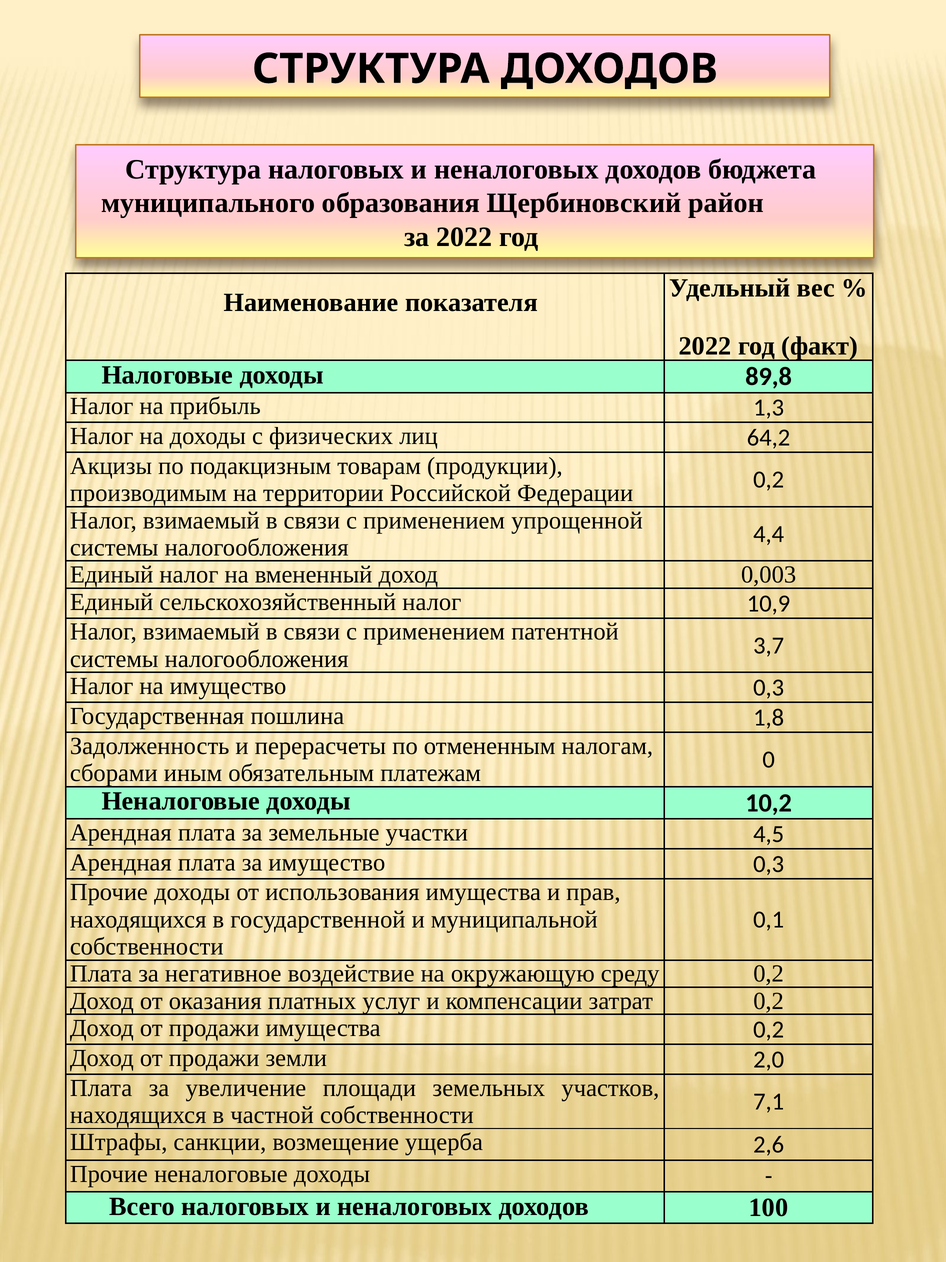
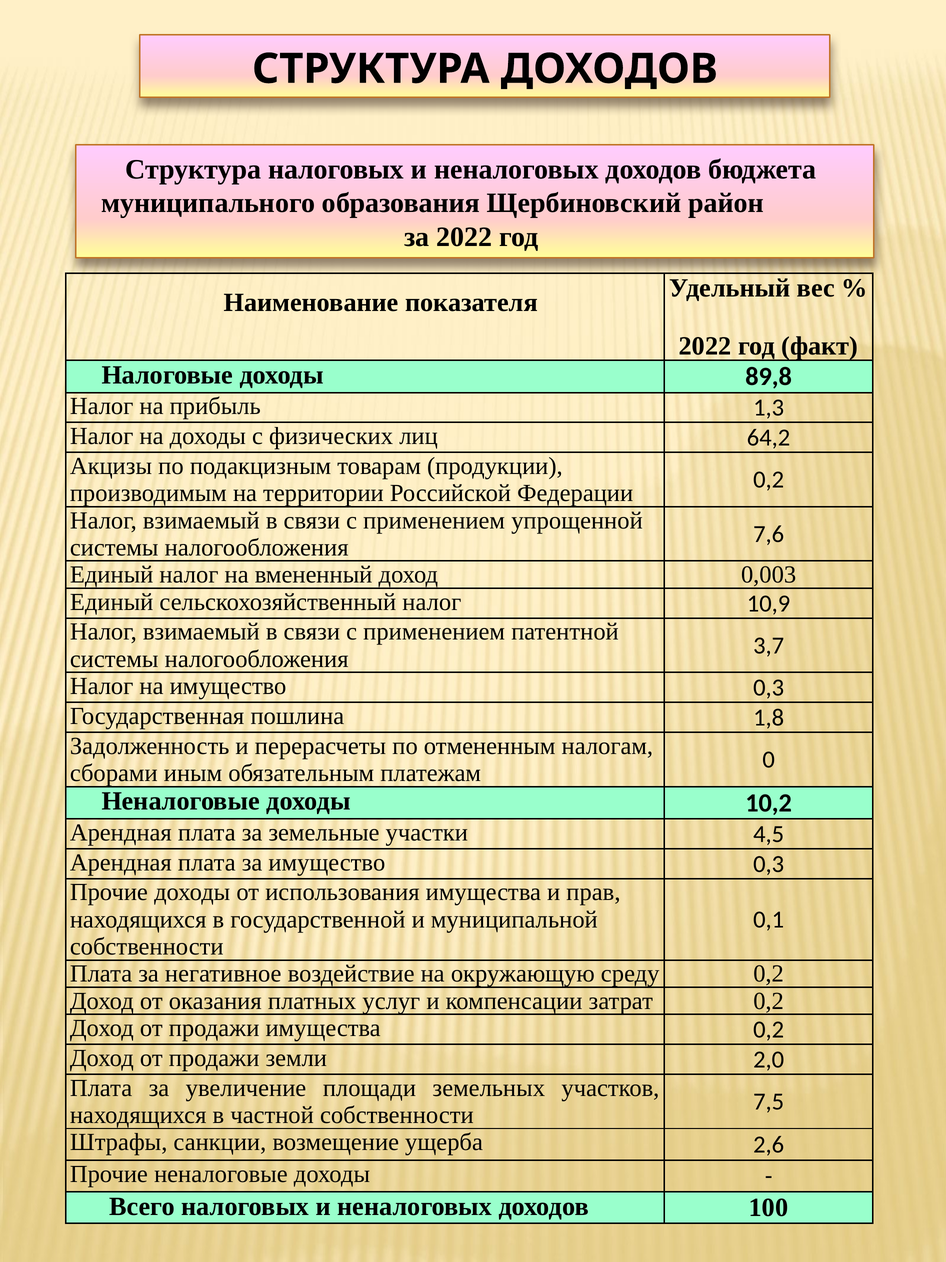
4,4: 4,4 -> 7,6
7,1: 7,1 -> 7,5
